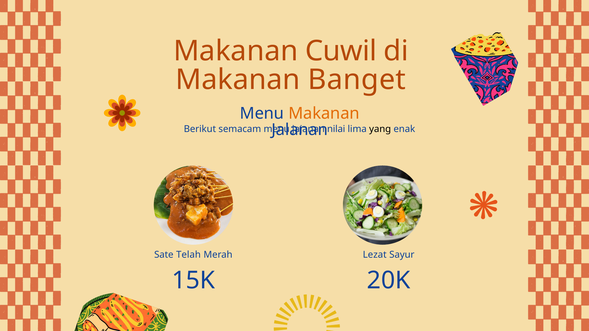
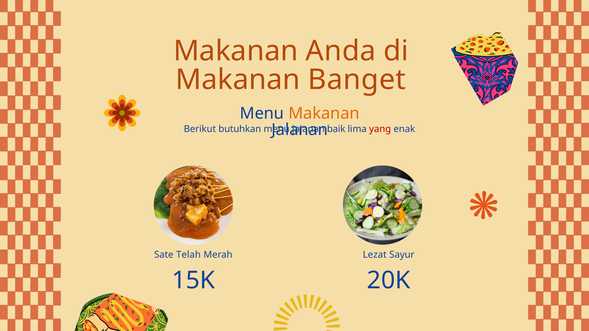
Cuwil: Cuwil -> Anda
semacam: semacam -> butuhkan
nilai: nilai -> baik
yang colour: black -> red
